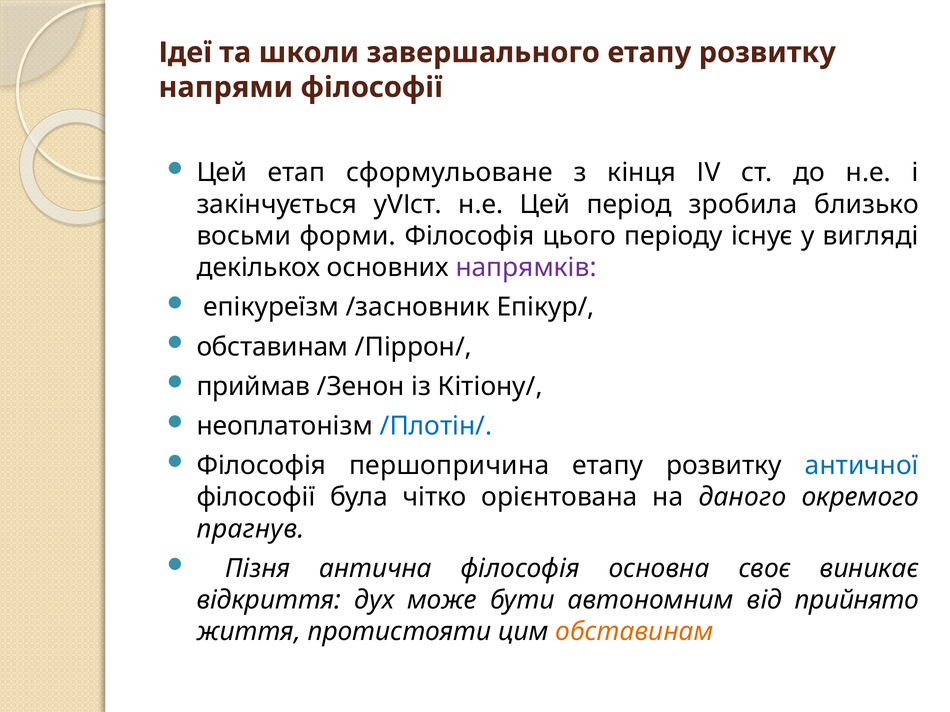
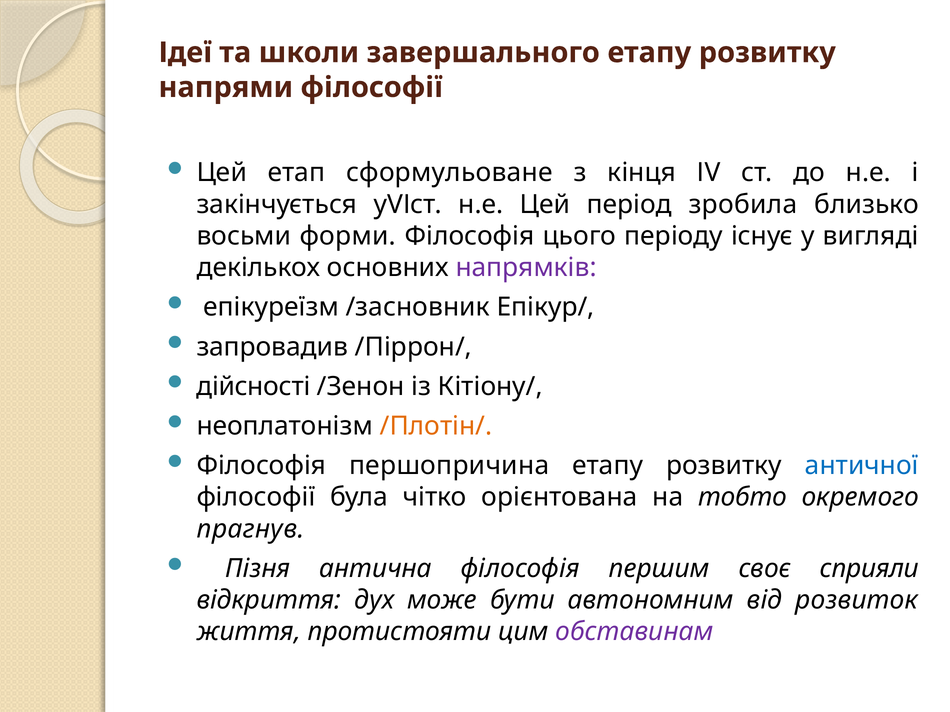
обставинам at (272, 347): обставинам -> запровадив
приймав: приймав -> дійсності
/Плотін/ colour: blue -> orange
даного: даного -> тобто
основна: основна -> першим
виникає: виникає -> сприяли
прийнято: прийнято -> розвиток
обставинам at (634, 632) colour: orange -> purple
